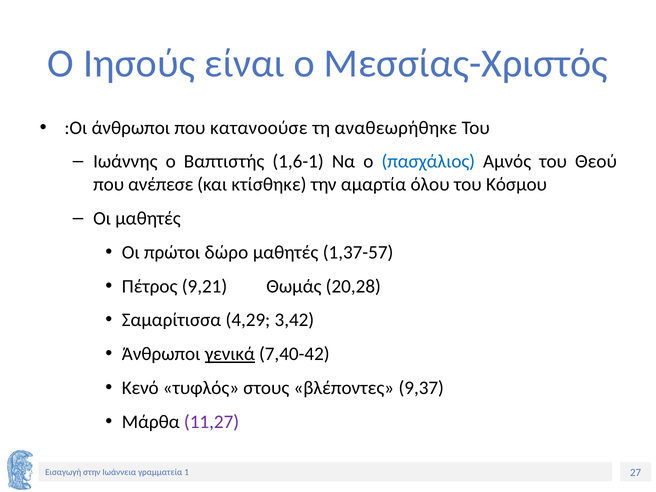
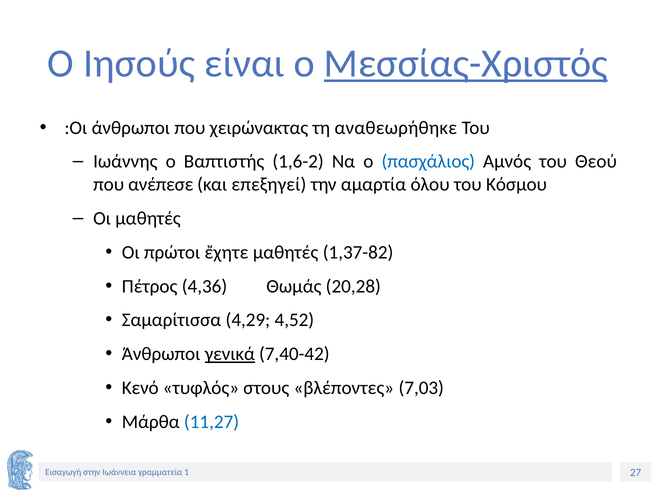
Μεσσίας-Χριστός underline: none -> present
κατανοούσε: κατανοούσε -> χειρώνακτας
1,6-1: 1,6-1 -> 1,6-2
κτίσθηκε: κτίσθηκε -> επεξηγεί
δώρο: δώρο -> ἔχητε
1,37-57: 1,37-57 -> 1,37-82
9,21: 9,21 -> 4,36
3,42: 3,42 -> 4,52
9,37: 9,37 -> 7,03
11,27 colour: purple -> blue
